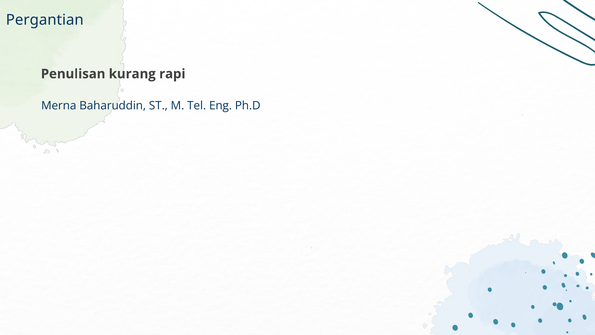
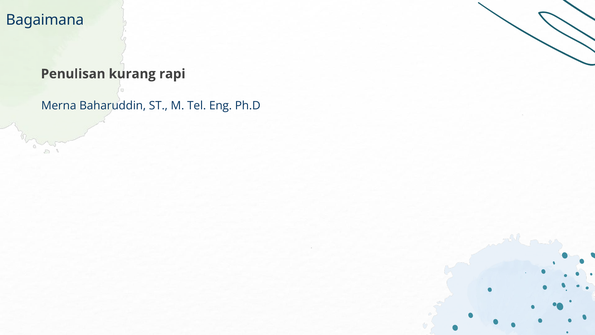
Pergantian: Pergantian -> Bagaimana
